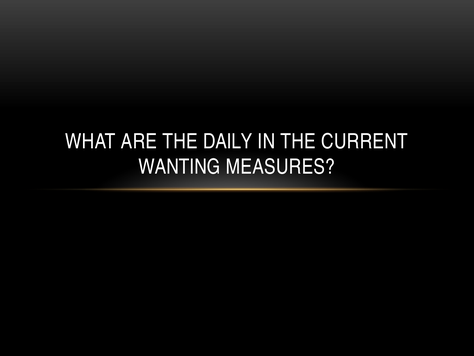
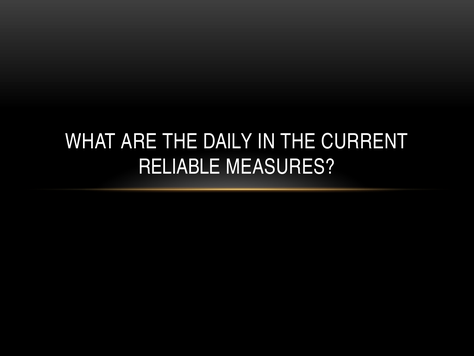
WANTING: WANTING -> RELIABLE
